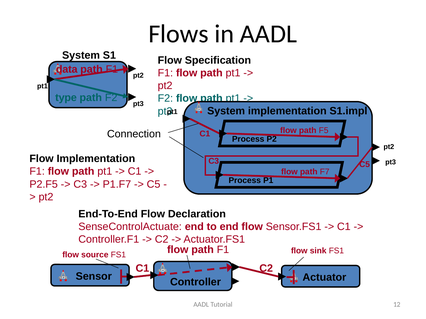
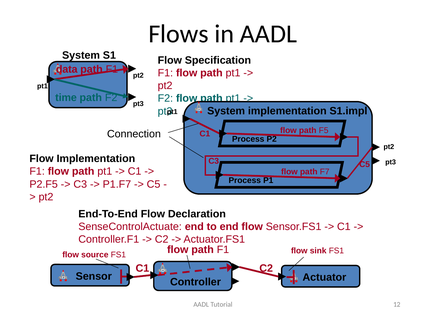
type: type -> time
